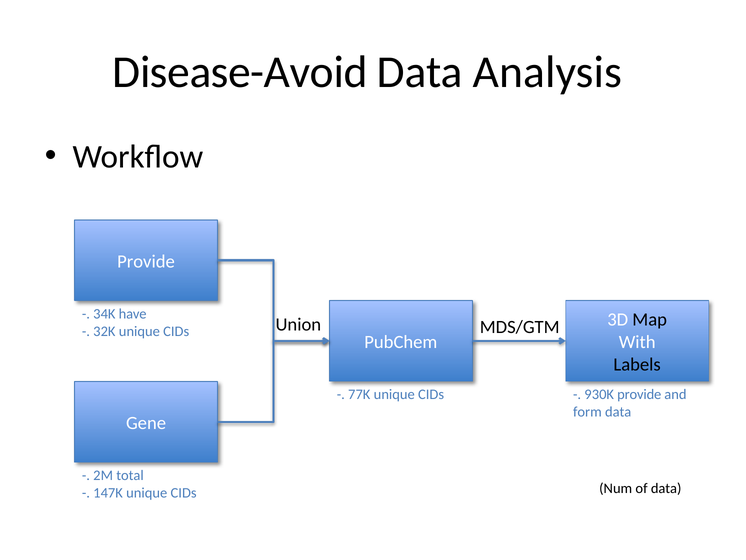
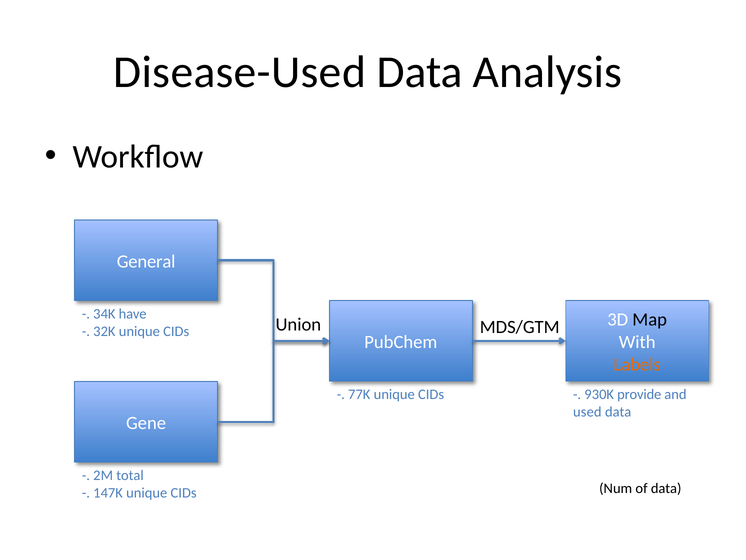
Disease-Avoid: Disease-Avoid -> Disease-Used
Provide at (146, 261): Provide -> General
Labels colour: black -> orange
form: form -> used
